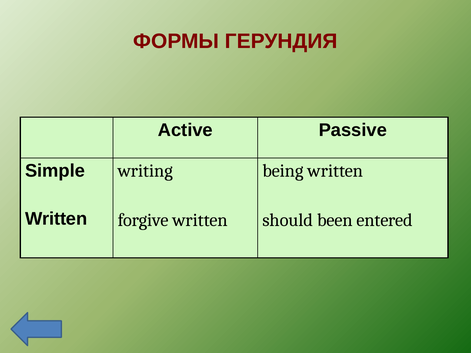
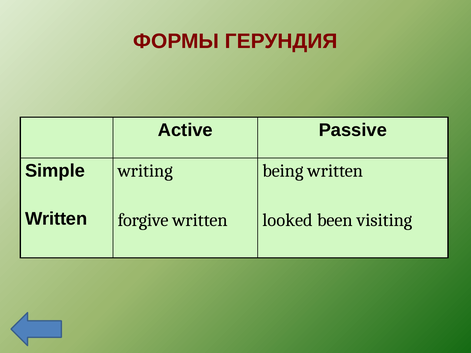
should: should -> looked
entered: entered -> visiting
